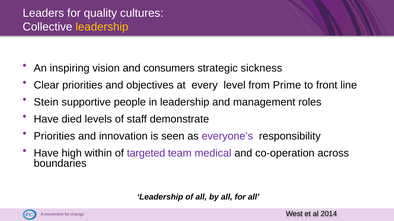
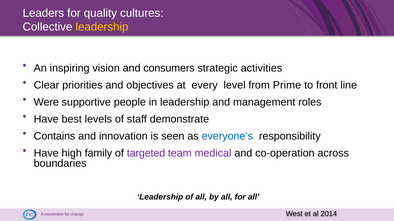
sickness: sickness -> activities
Stein: Stein -> Were
died: died -> best
Priorities at (54, 137): Priorities -> Contains
everyone’s colour: purple -> blue
within: within -> family
